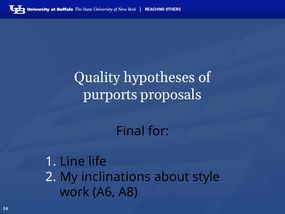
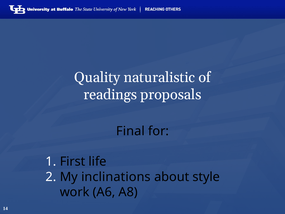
hypotheses: hypotheses -> naturalistic
purports: purports -> readings
Line: Line -> First
